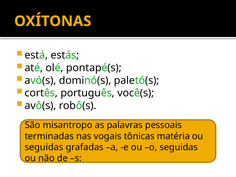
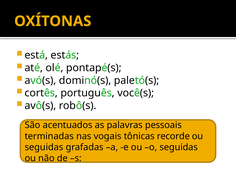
misantropo: misantropo -> acentuados
matéria: matéria -> recorde
